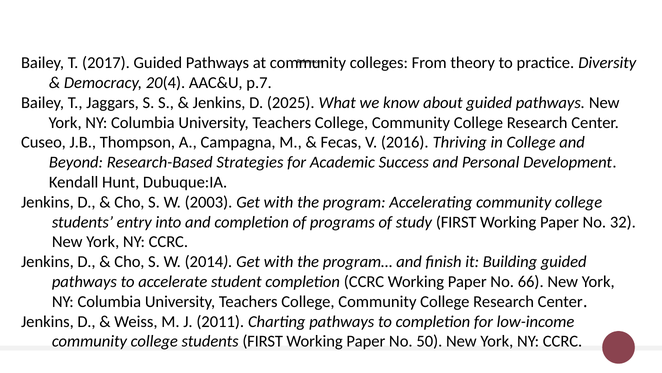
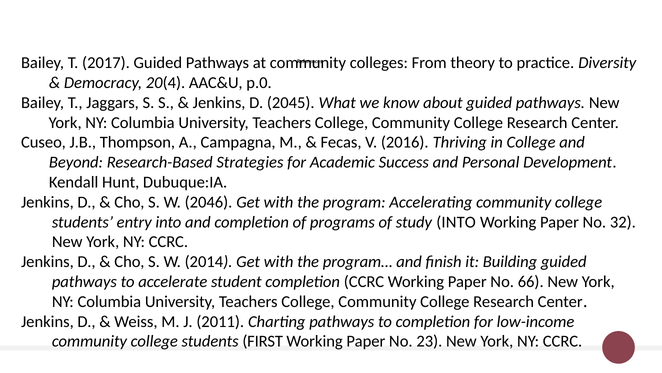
p.7: p.7 -> p.0
2025: 2025 -> 2045
2003: 2003 -> 2046
study FIRST: FIRST -> INTO
50: 50 -> 23
